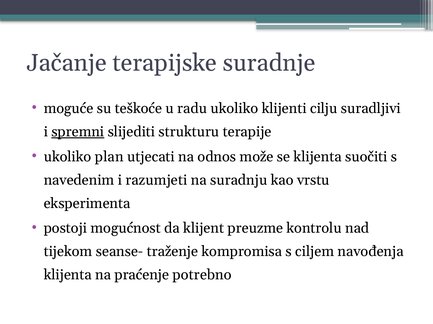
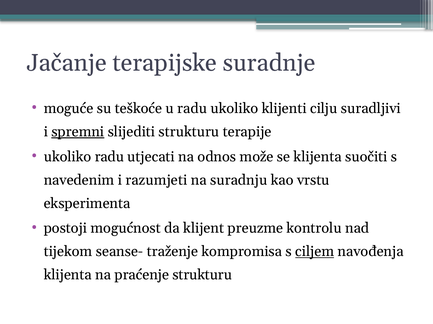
ukoliko plan: plan -> radu
ciljem underline: none -> present
praćenje potrebno: potrebno -> strukturu
